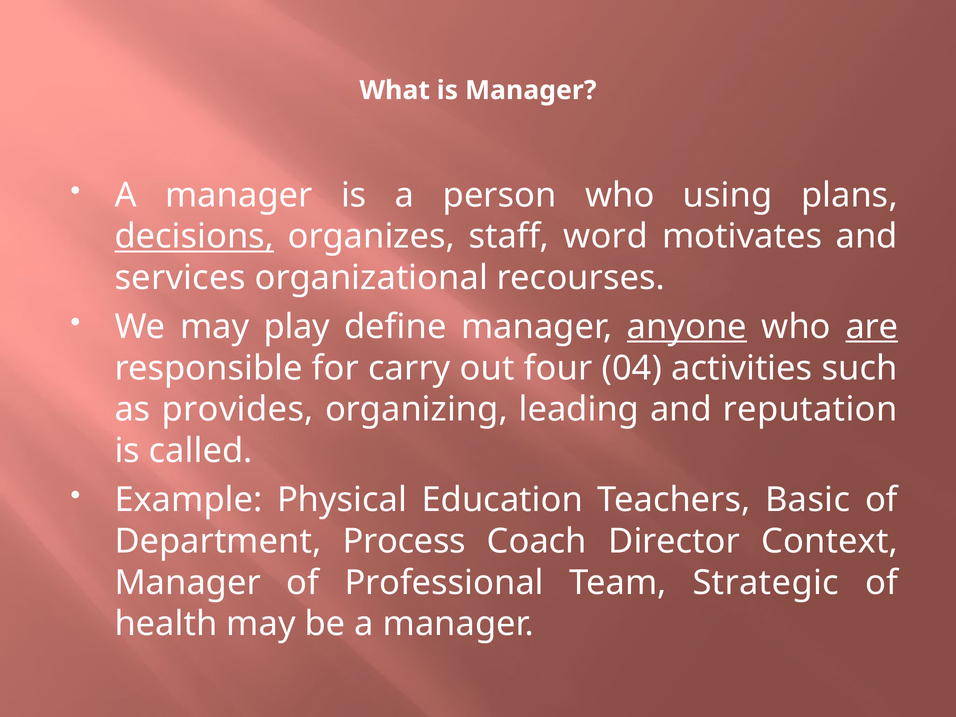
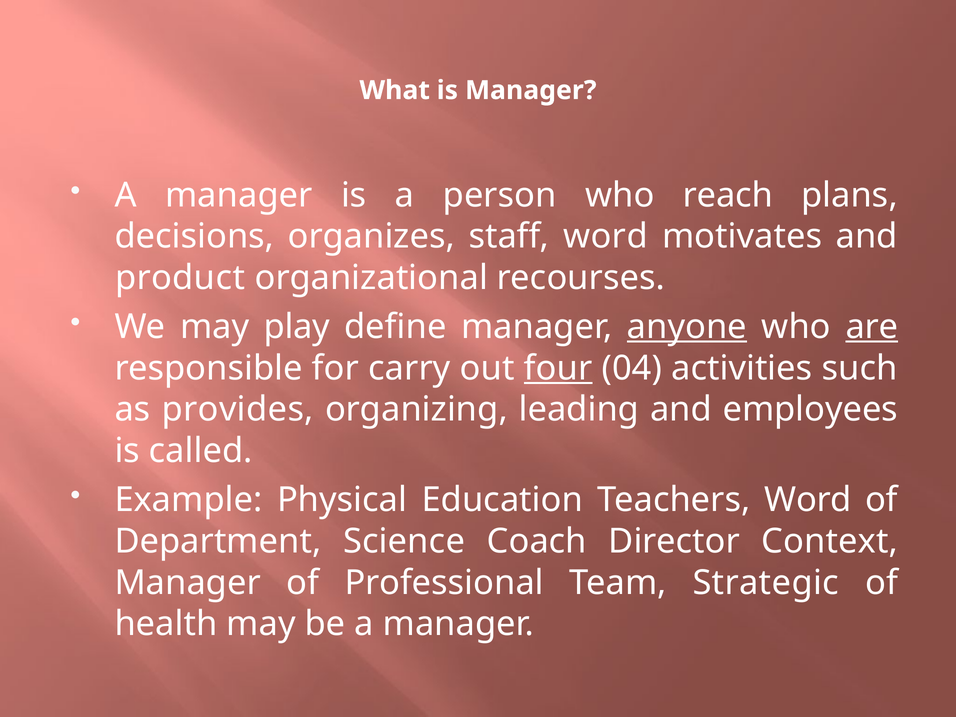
using: using -> reach
decisions underline: present -> none
services: services -> product
four underline: none -> present
reputation: reputation -> employees
Teachers Basic: Basic -> Word
Process: Process -> Science
